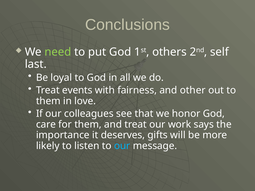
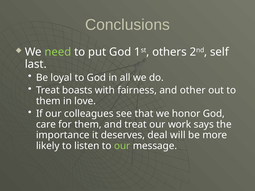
events: events -> boasts
gifts: gifts -> deal
our at (122, 146) colour: light blue -> light green
